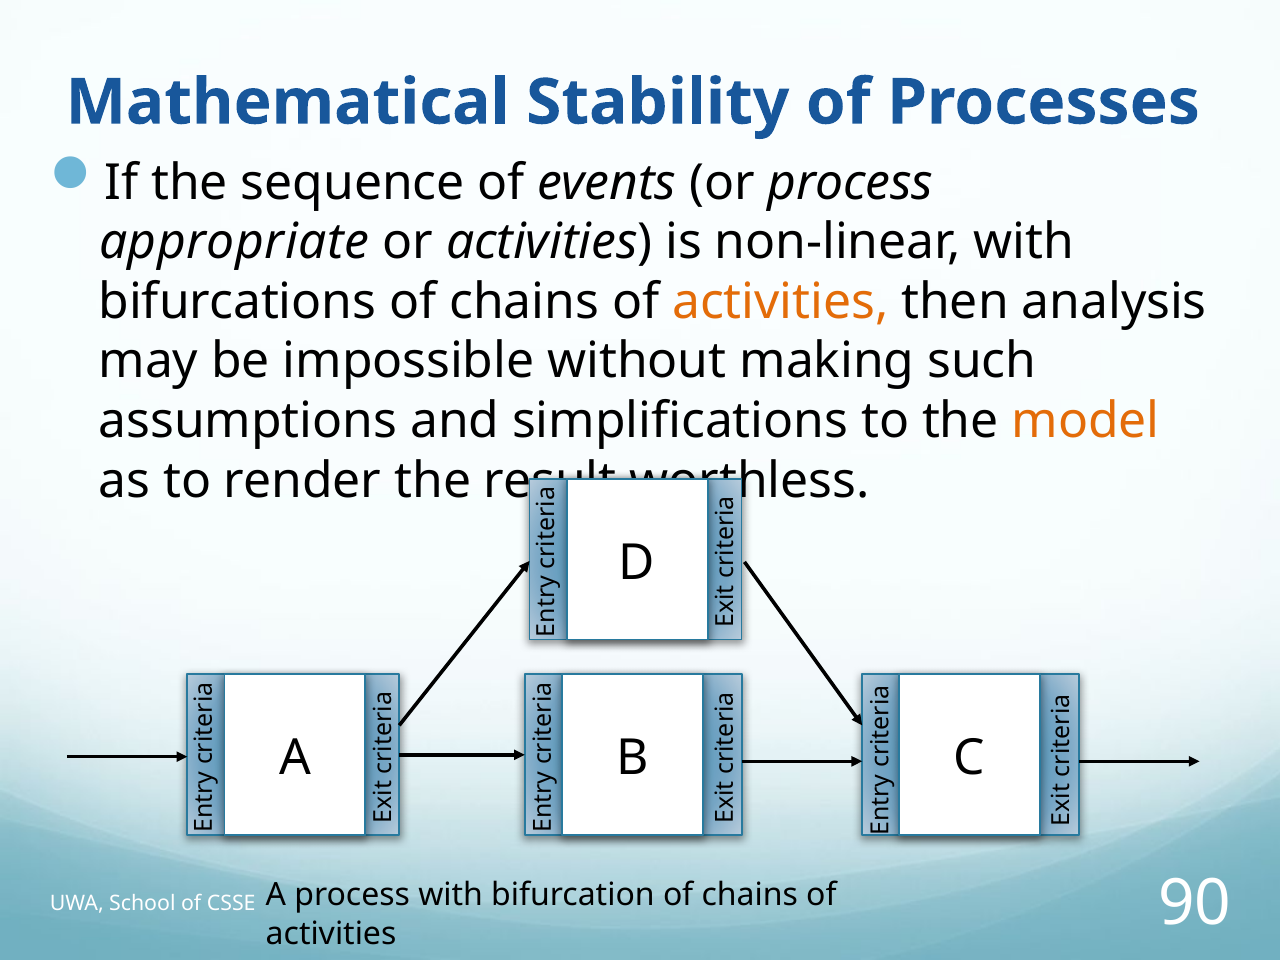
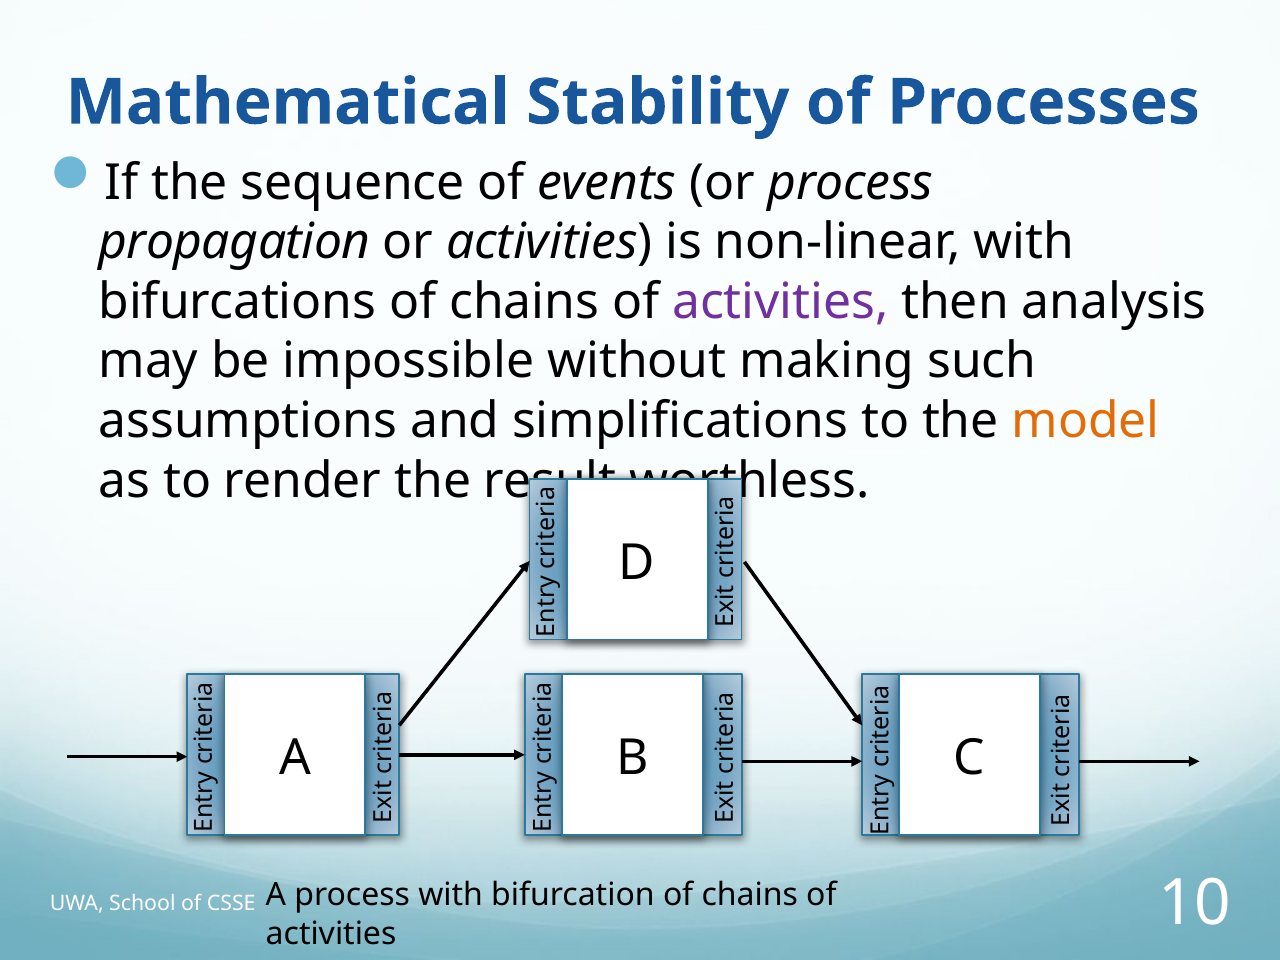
appropriate: appropriate -> propagation
activities at (780, 302) colour: orange -> purple
90: 90 -> 10
